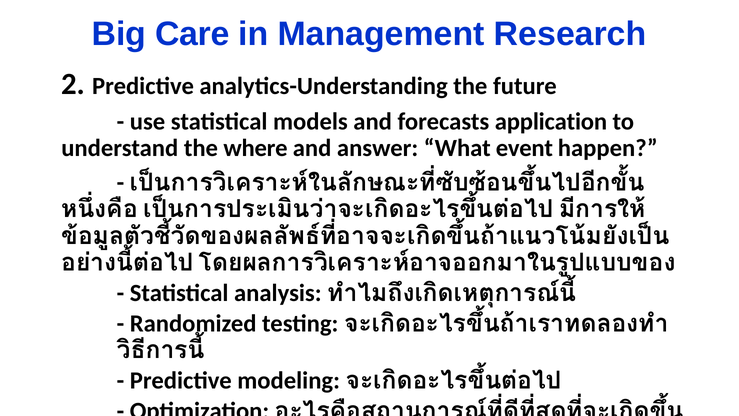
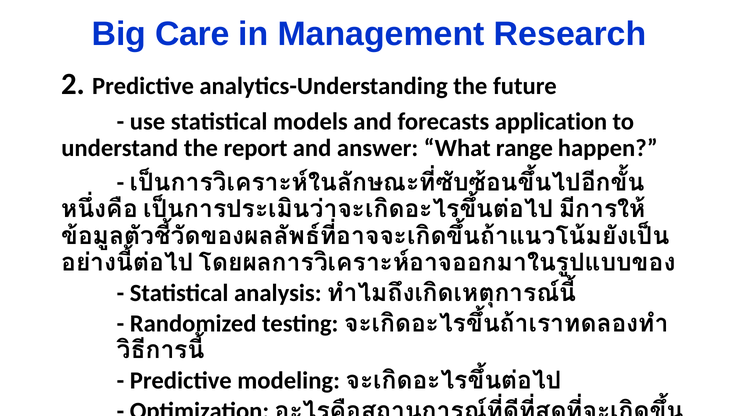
where: where -> report
event: event -> range
